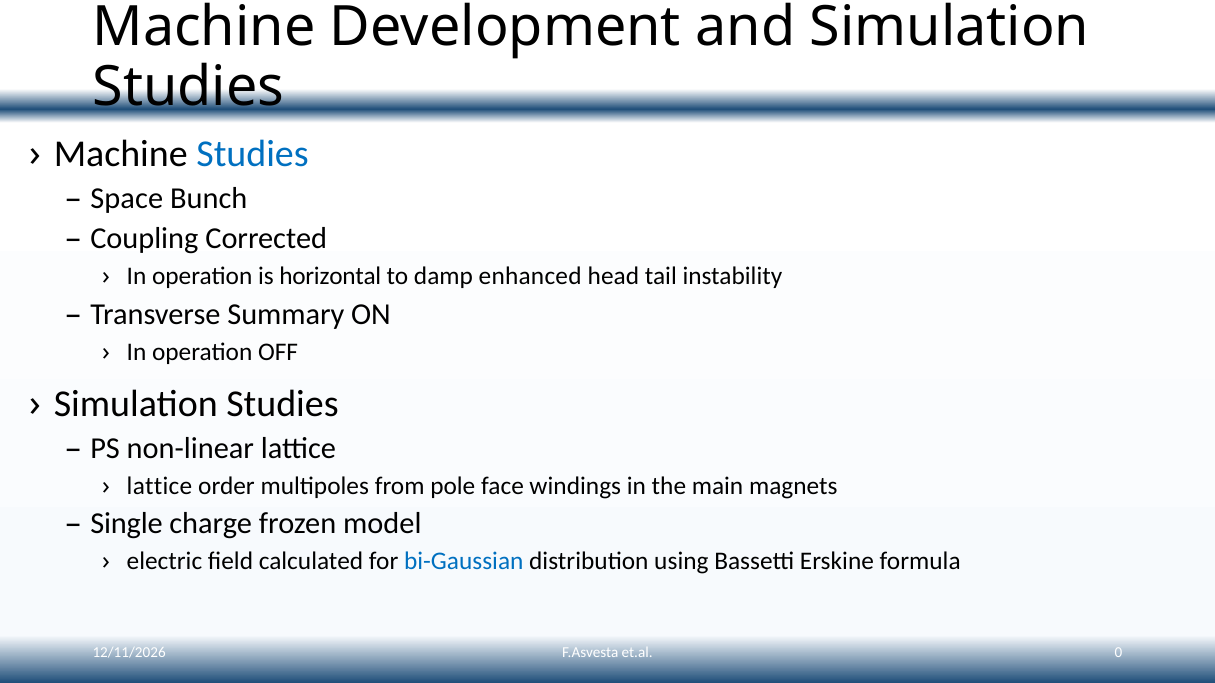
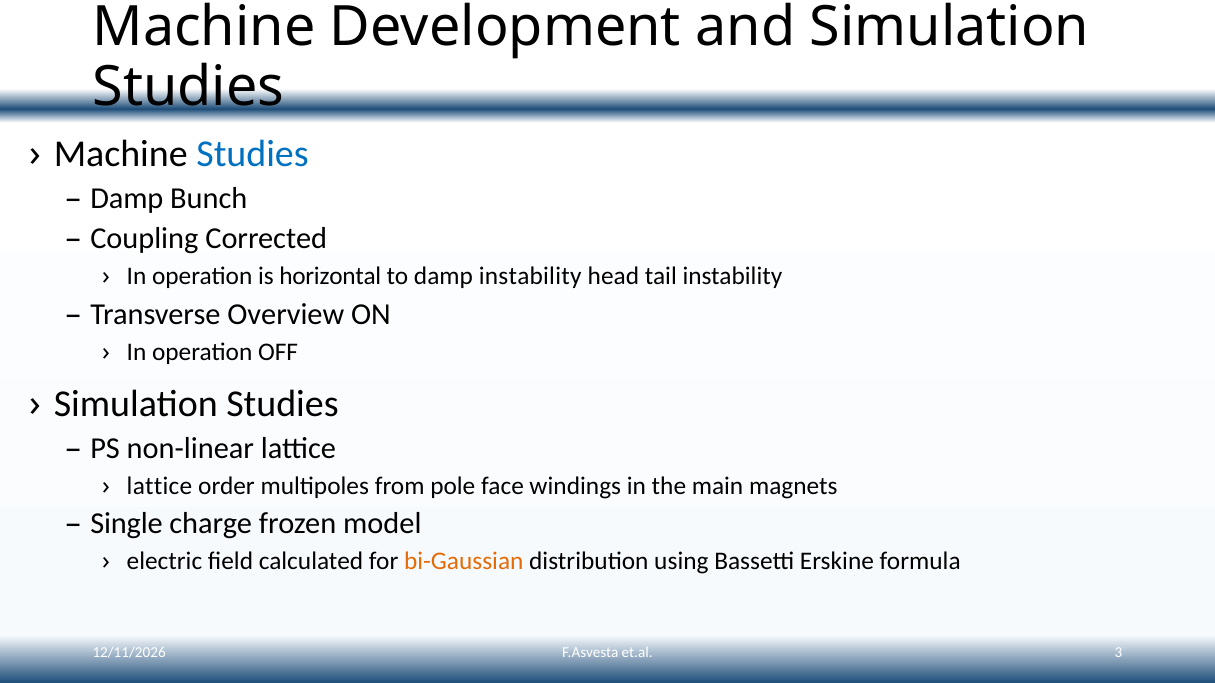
Space at (127, 198): Space -> Damp
damp enhanced: enhanced -> instability
Summary: Summary -> Overview
bi-Gaussian colour: blue -> orange
0: 0 -> 3
